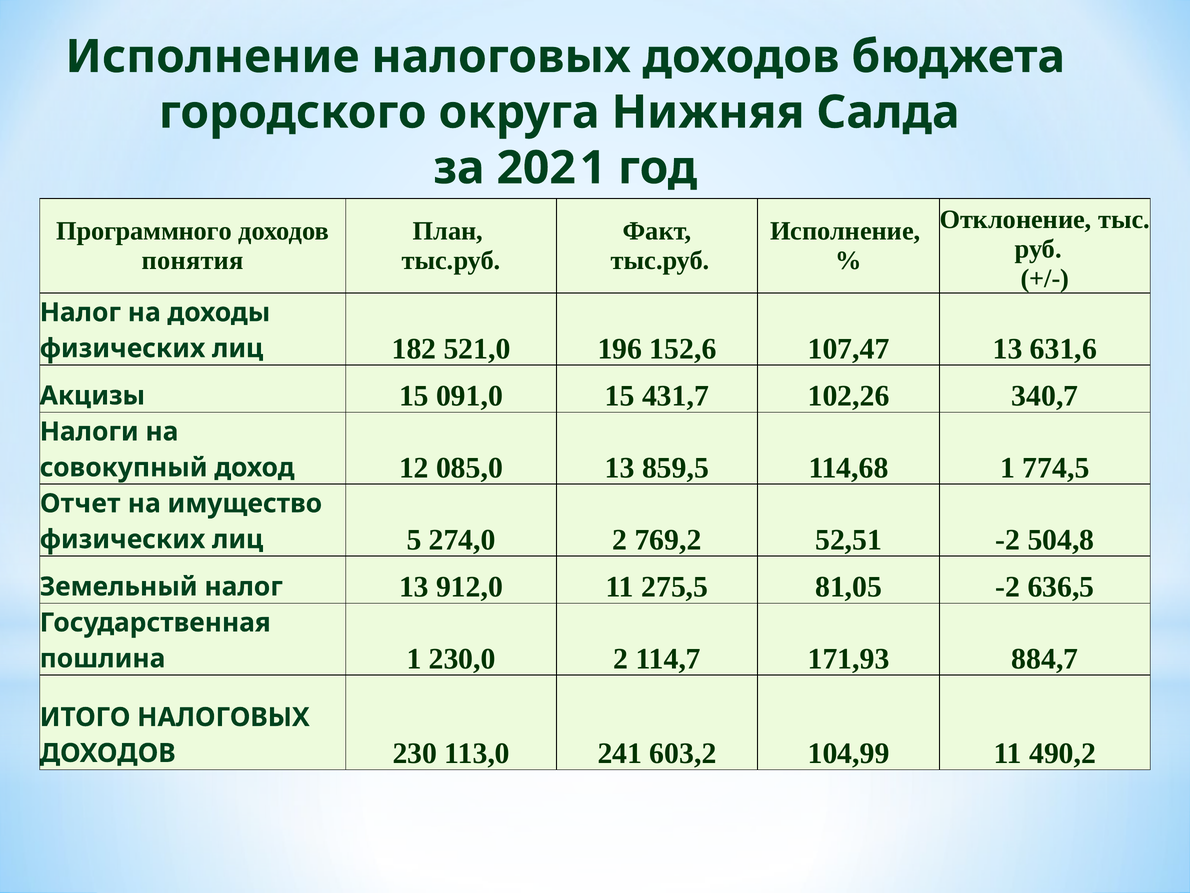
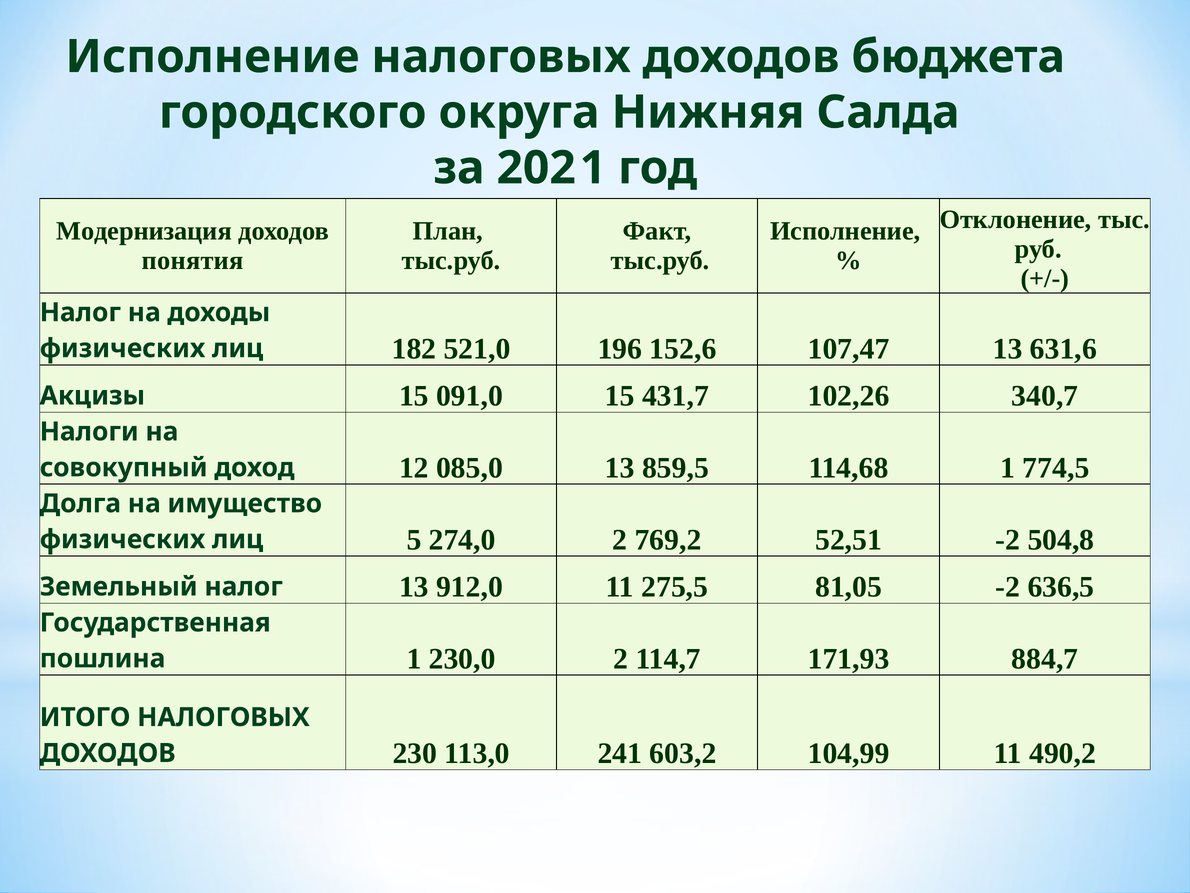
Программного: Программного -> Модернизация
Отчет: Отчет -> Долга
